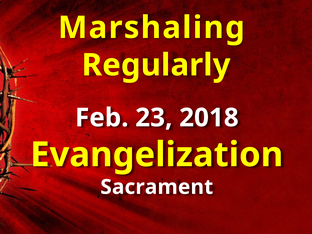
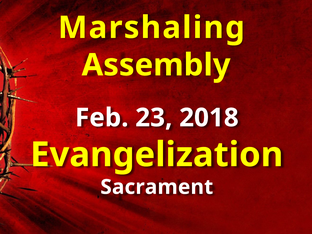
Regularly: Regularly -> Assembly
